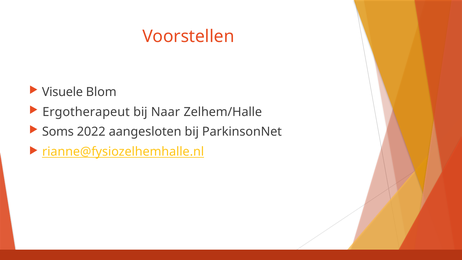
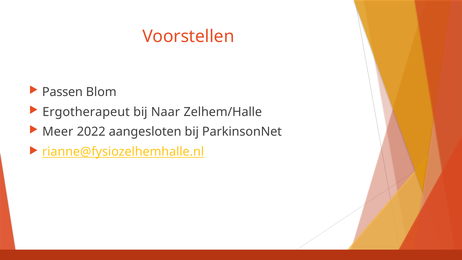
Visuele: Visuele -> Passen
Soms: Soms -> Meer
